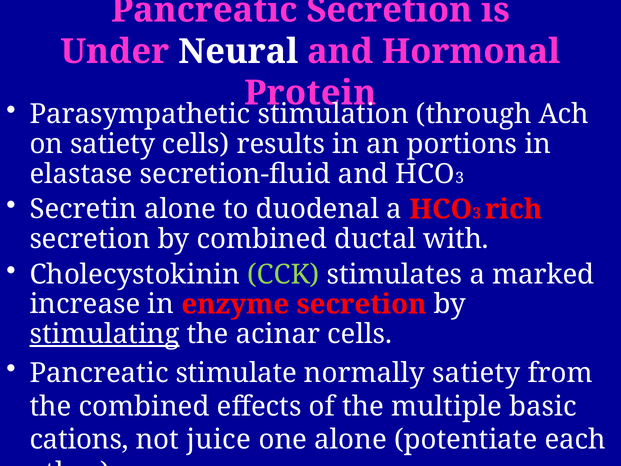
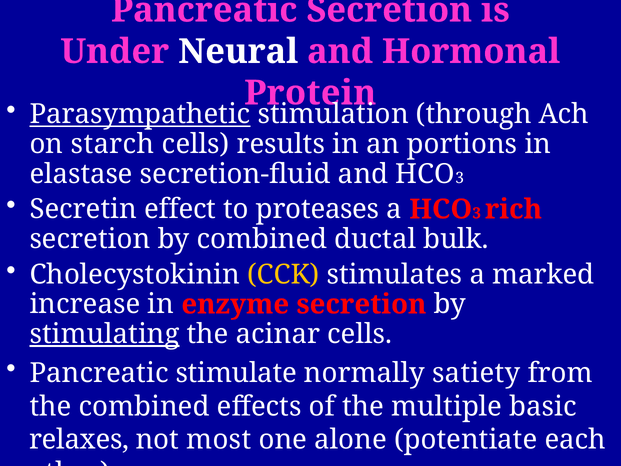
Parasympathetic underline: none -> present
on satiety: satiety -> starch
Secretin alone: alone -> effect
duodenal: duodenal -> proteases
with: with -> bulk
CCK colour: light green -> yellow
cations: cations -> relaxes
juice: juice -> most
